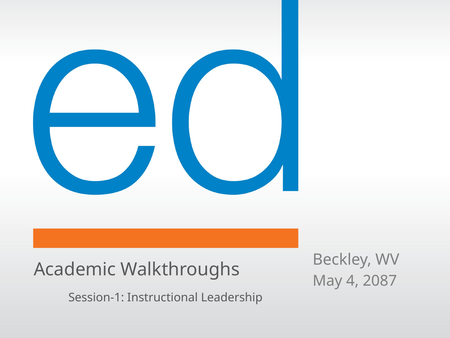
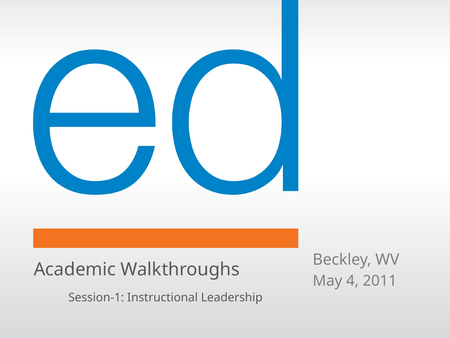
2087: 2087 -> 2011
